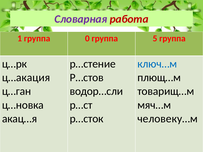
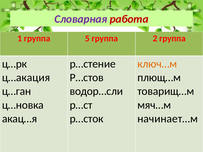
0: 0 -> 5
5: 5 -> 2
ключ…м colour: blue -> orange
человеку…м: человеку…м -> начинает…м
